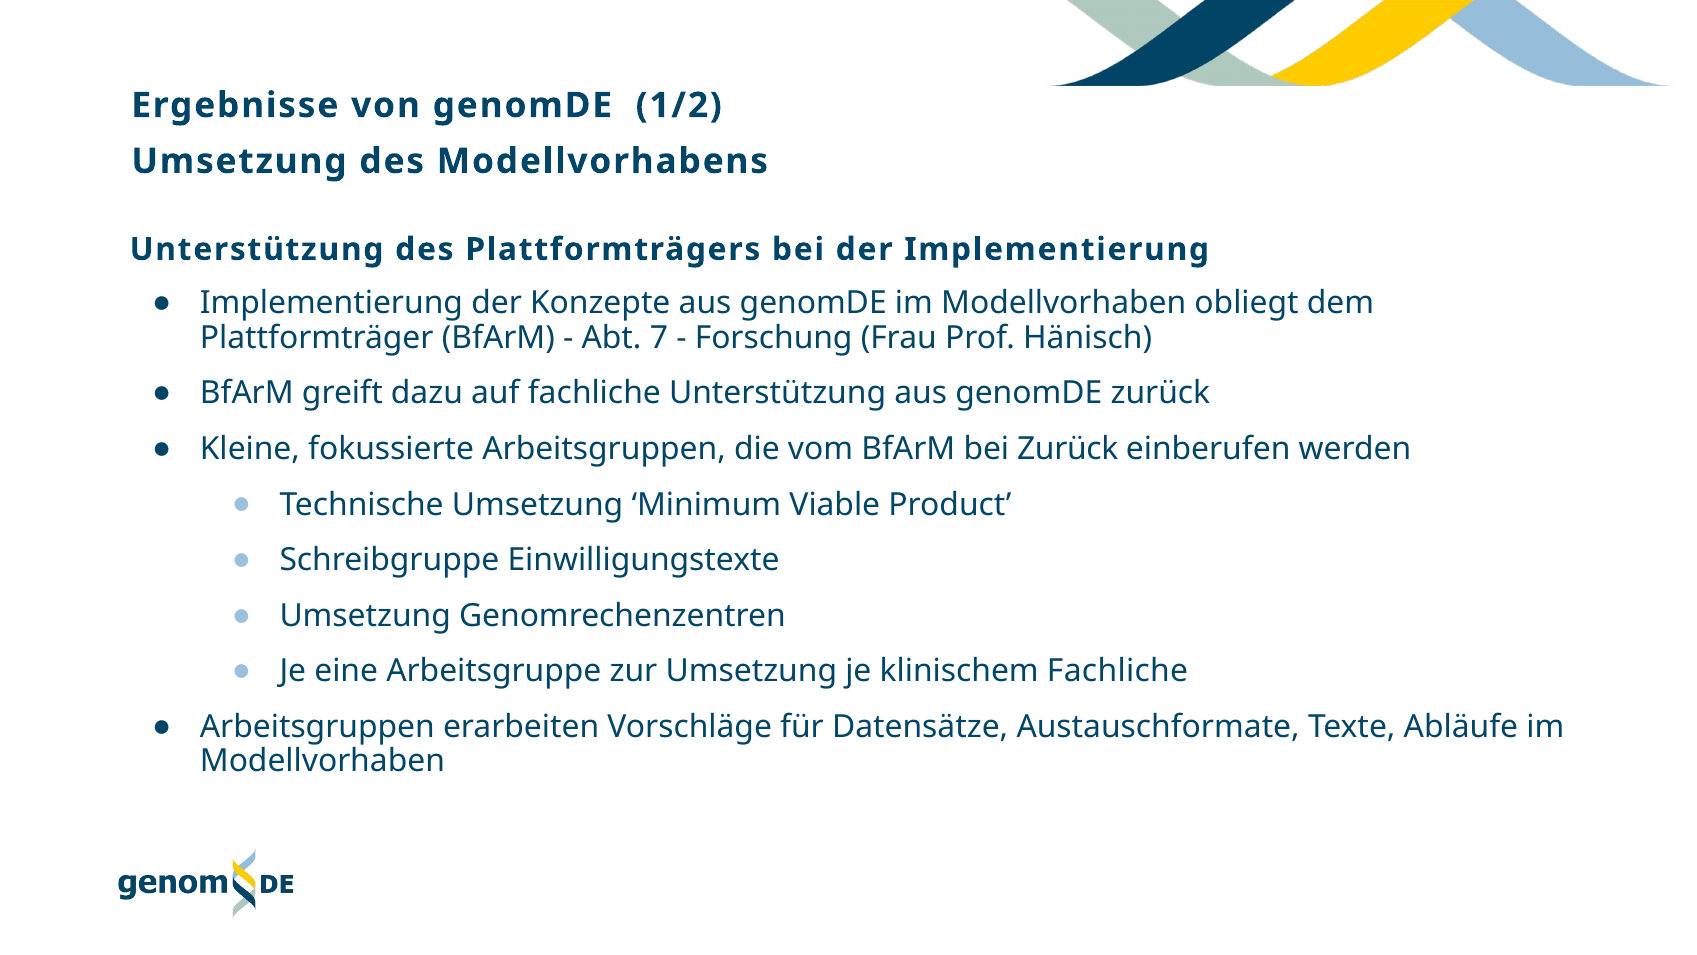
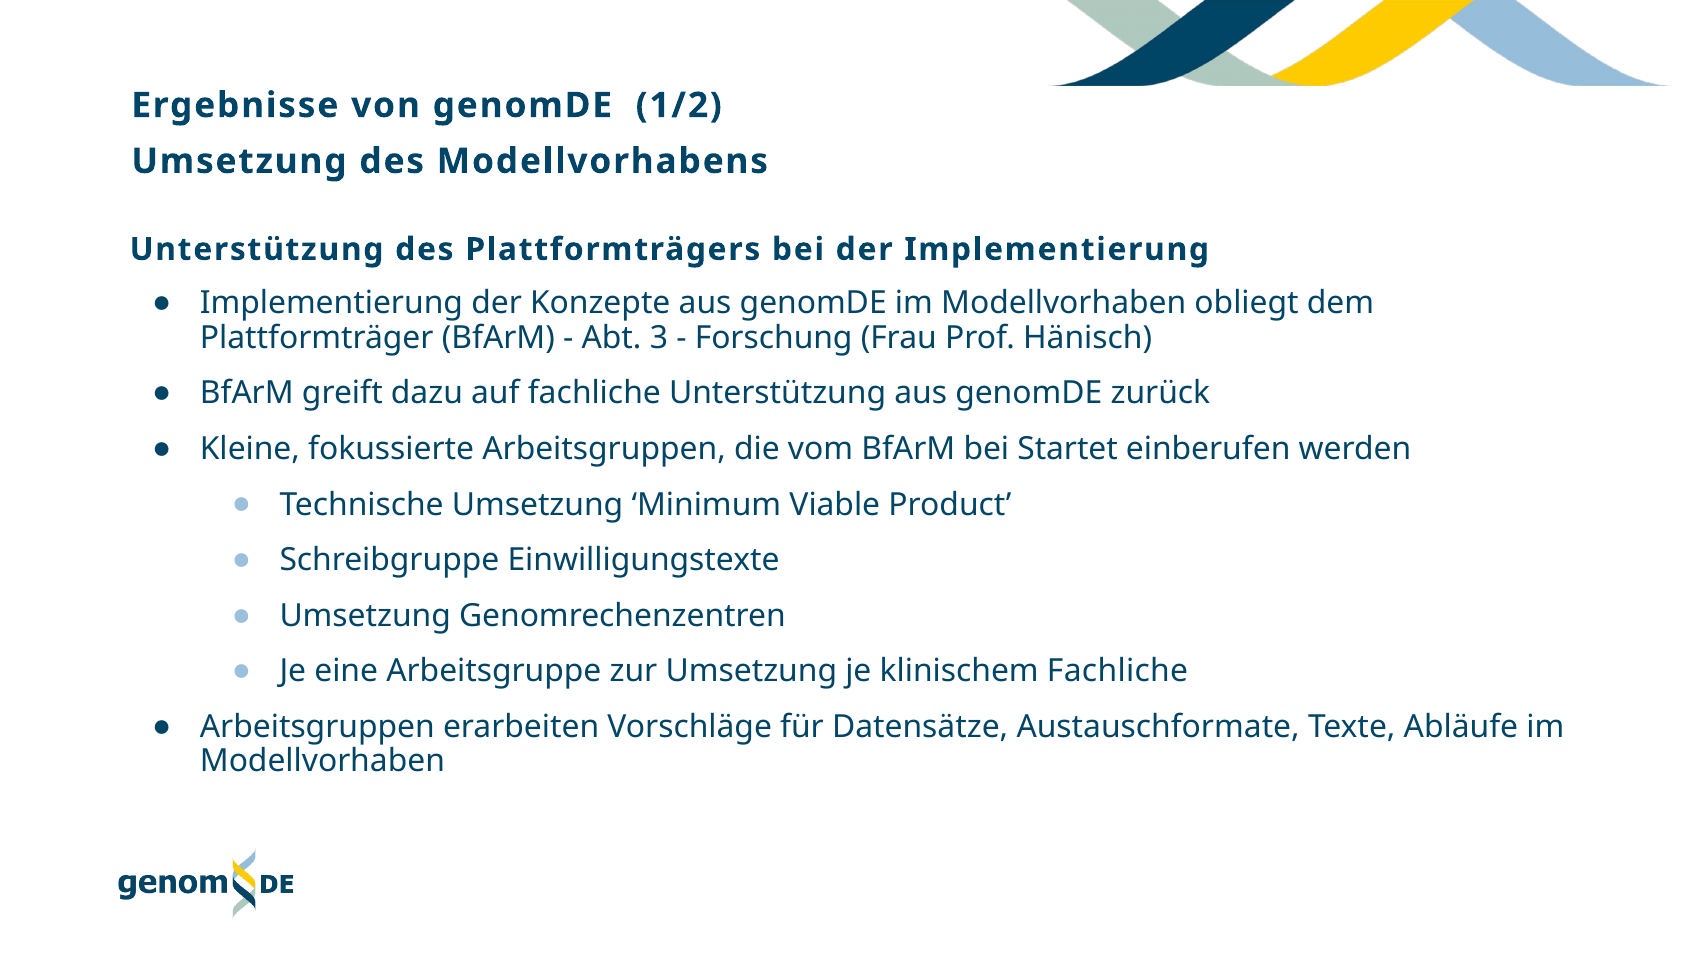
7: 7 -> 3
bei Zurück: Zurück -> Startet
